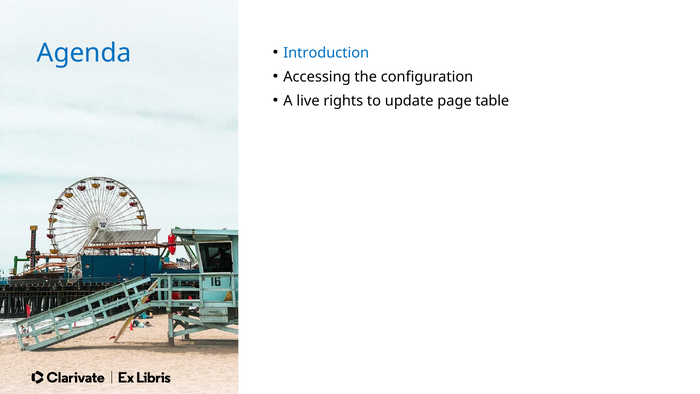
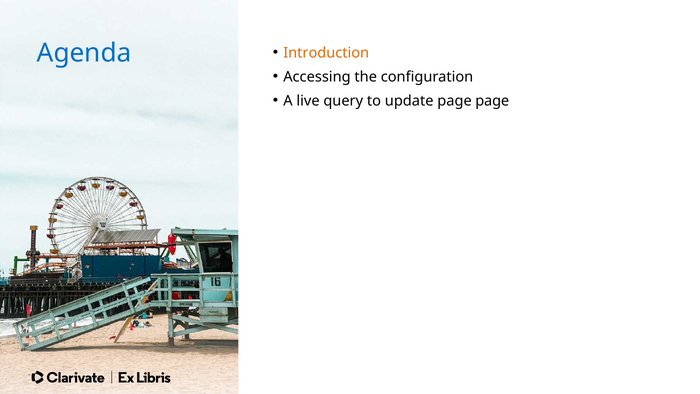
Introduction colour: blue -> orange
rights: rights -> query
page table: table -> page
